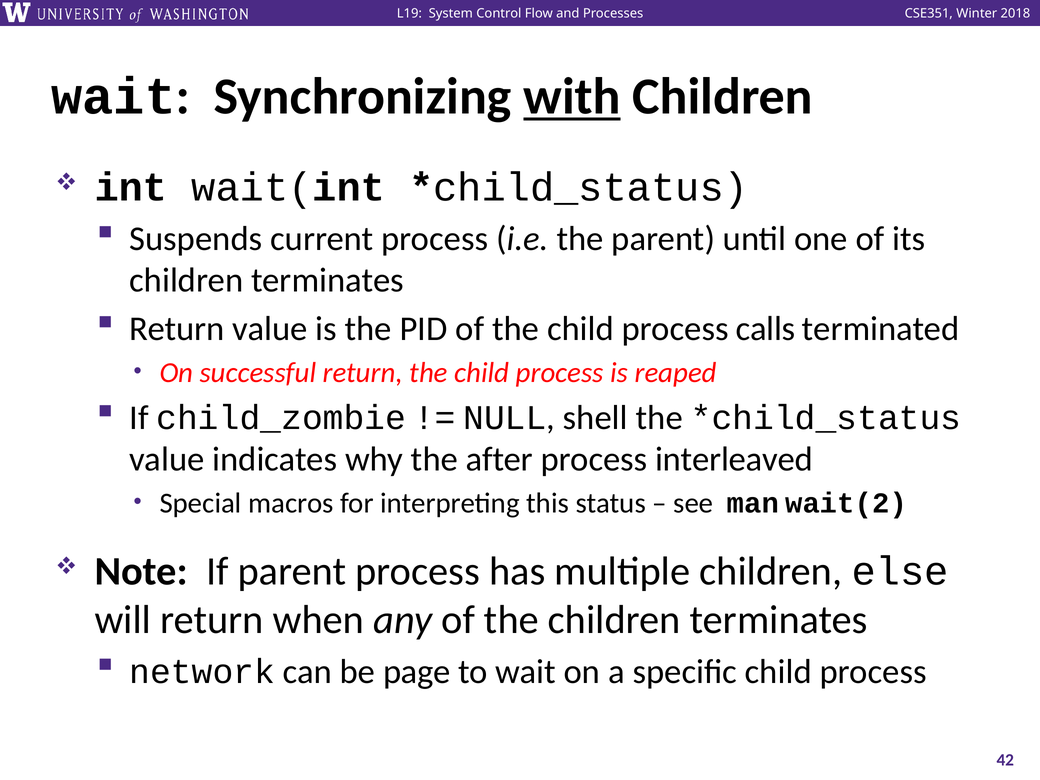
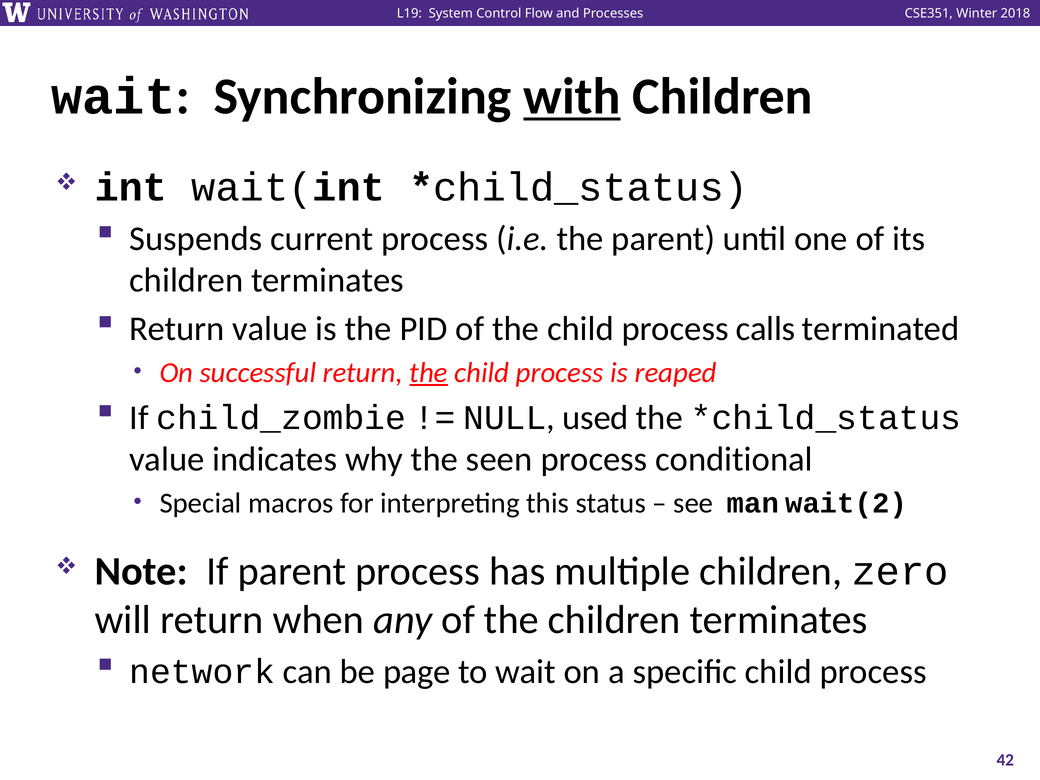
the at (429, 372) underline: none -> present
shell: shell -> used
after: after -> seen
interleaved: interleaved -> conditional
else: else -> zero
